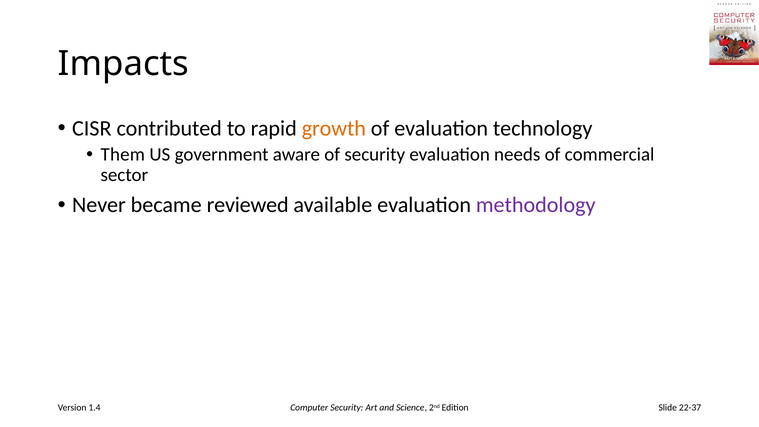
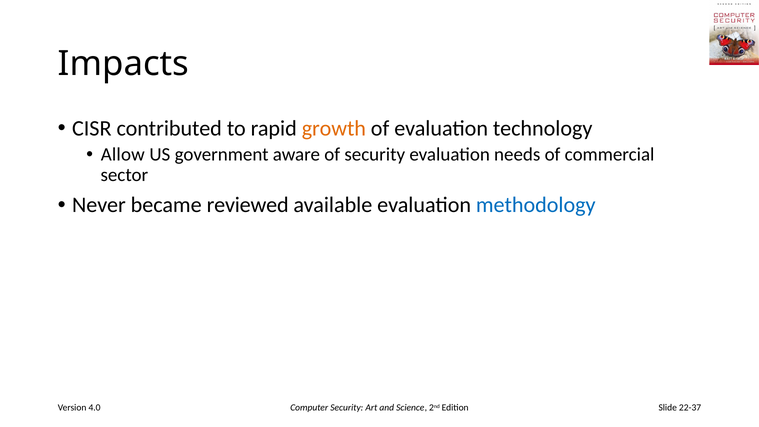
Them: Them -> Allow
methodology colour: purple -> blue
1.4: 1.4 -> 4.0
